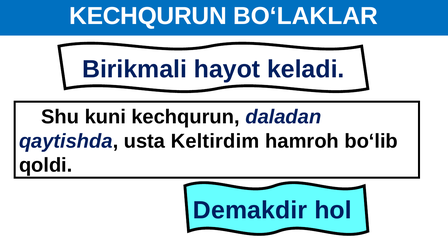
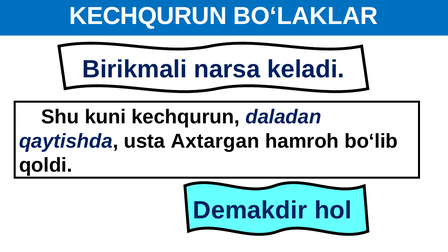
hayot: hayot -> narsa
Keltirdim: Keltirdim -> Axtargan
